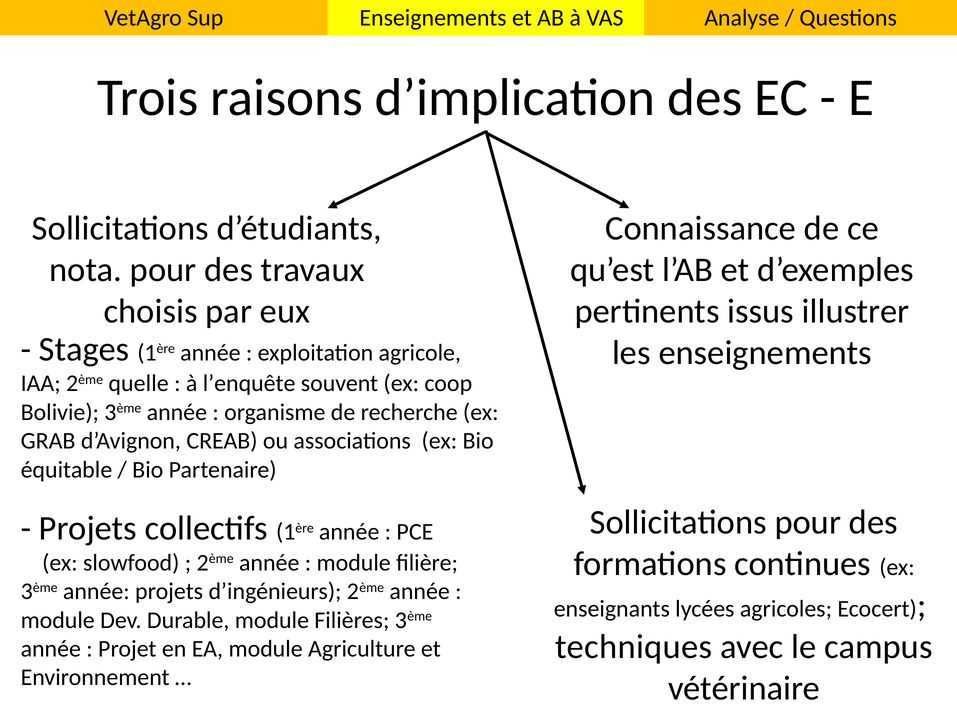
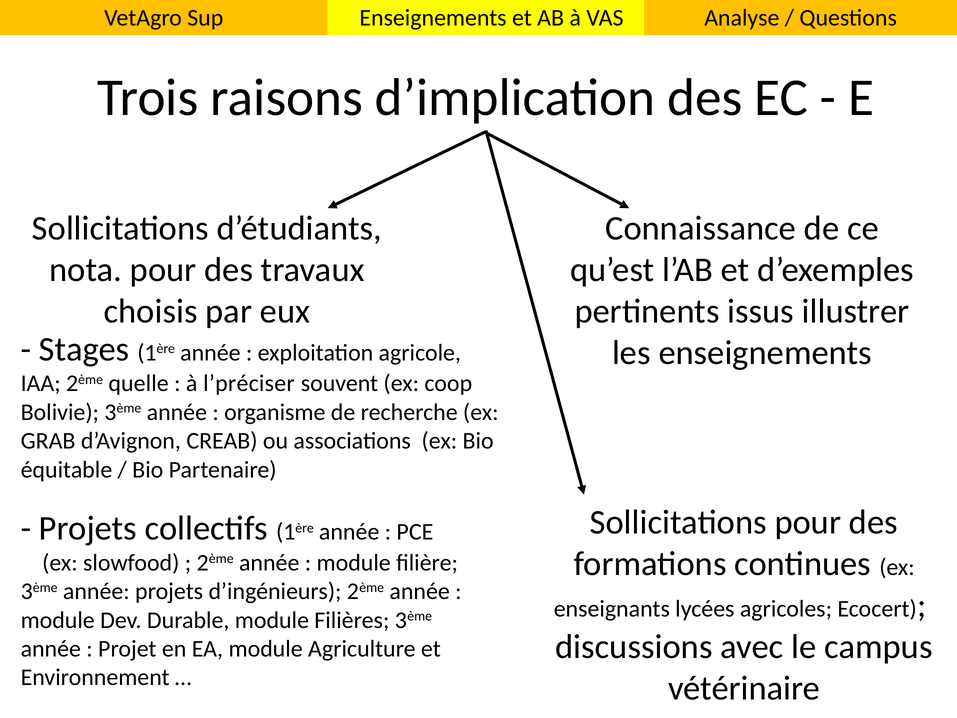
l’enquête: l’enquête -> l’préciser
techniques: techniques -> discussions
